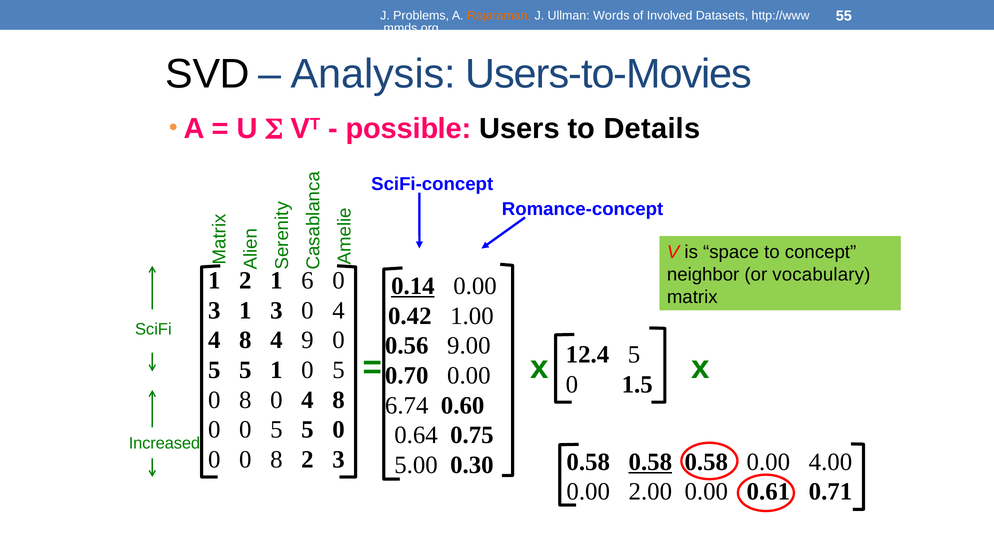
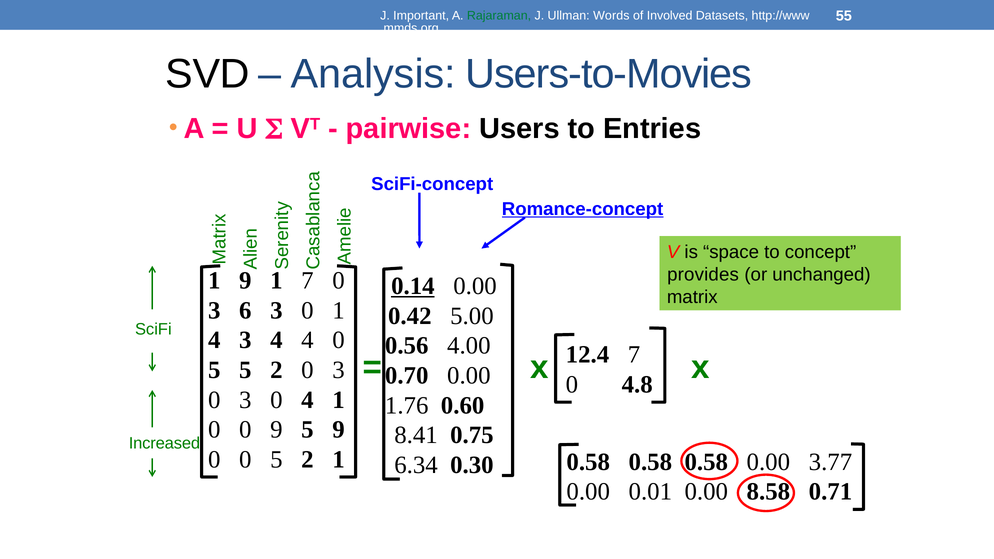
Problems: Problems -> Important
Rajaraman colour: orange -> green
possible: possible -> pairwise
Details: Details -> Entries
Romance-concept underline: none -> present
neighbor: neighbor -> provides
vocabulary: vocabulary -> unchanged
1 2: 2 -> 9
1 6: 6 -> 7
3 1: 1 -> 6
3 0 4: 4 -> 1
1.00: 1.00 -> 5.00
8 at (245, 340): 8 -> 3
4 9: 9 -> 4
9.00: 9.00 -> 4.00
12.4 5: 5 -> 7
5 5 1: 1 -> 2
5 at (338, 370): 5 -> 3
1.5: 1.5 -> 4.8
8 at (245, 400): 8 -> 3
0 4 8: 8 -> 1
6.74: 6.74 -> 1.76
0 0 5: 5 -> 9
0 at (338, 430): 0 -> 9
0.64: 0.64 -> 8.41
0 0 8: 8 -> 5
2 3: 3 -> 1
0.58 at (650, 462) underline: present -> none
4.00: 4.00 -> 3.77
5.00: 5.00 -> 6.34
2.00: 2.00 -> 0.01
0.61: 0.61 -> 8.58
